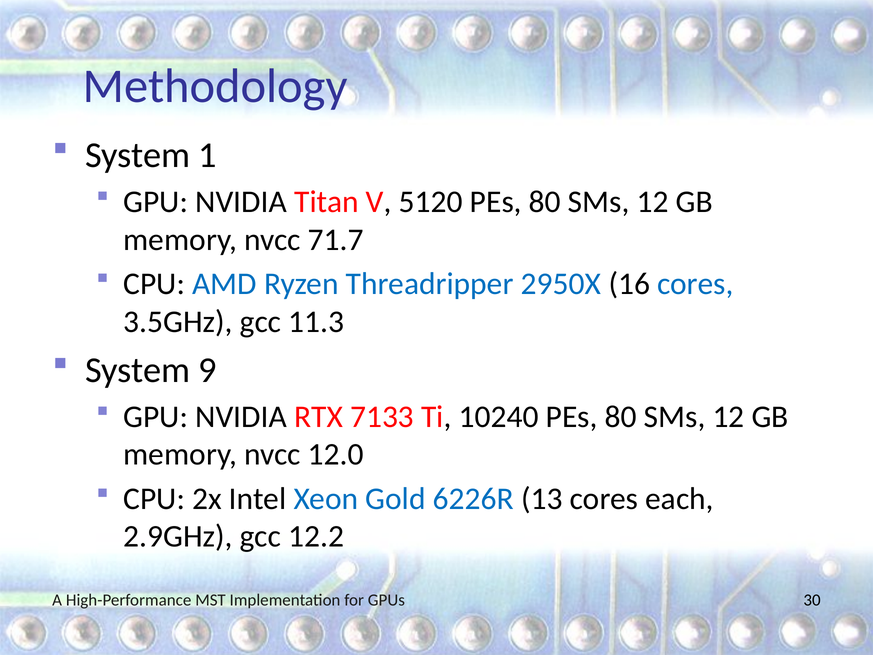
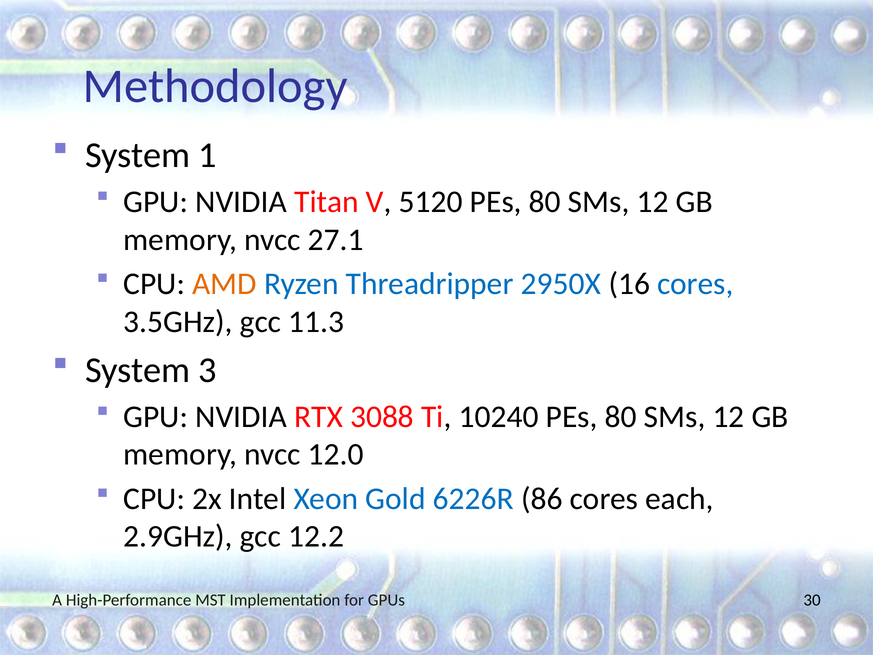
71.7: 71.7 -> 27.1
AMD colour: blue -> orange
9: 9 -> 3
7133: 7133 -> 3088
13: 13 -> 86
